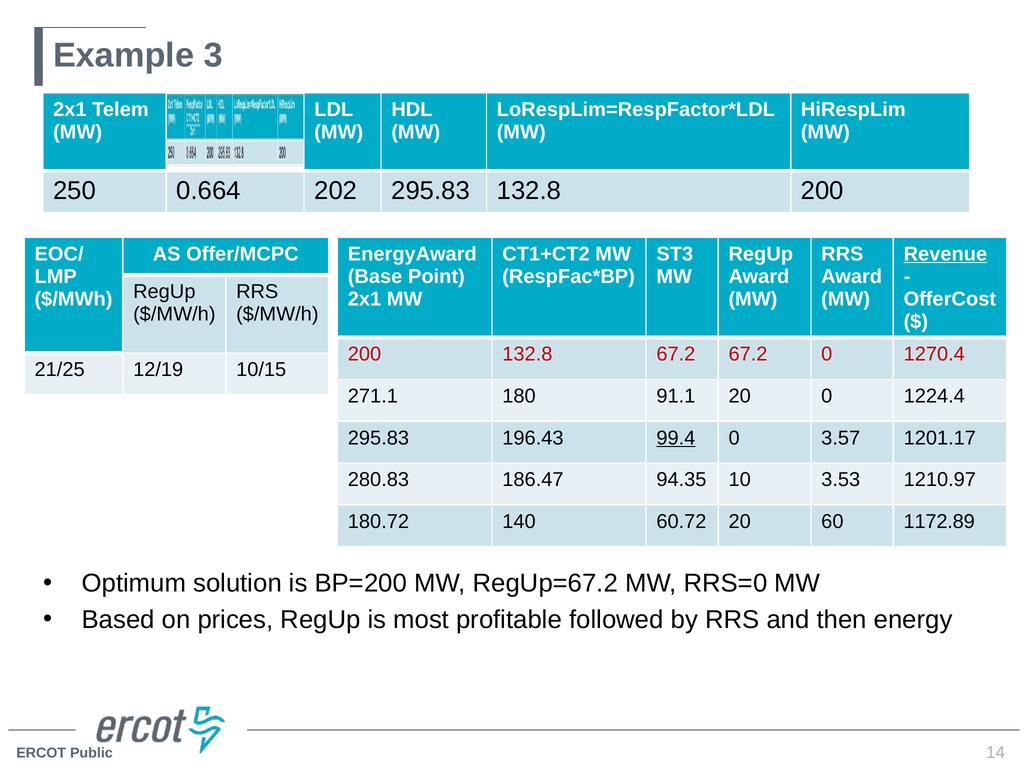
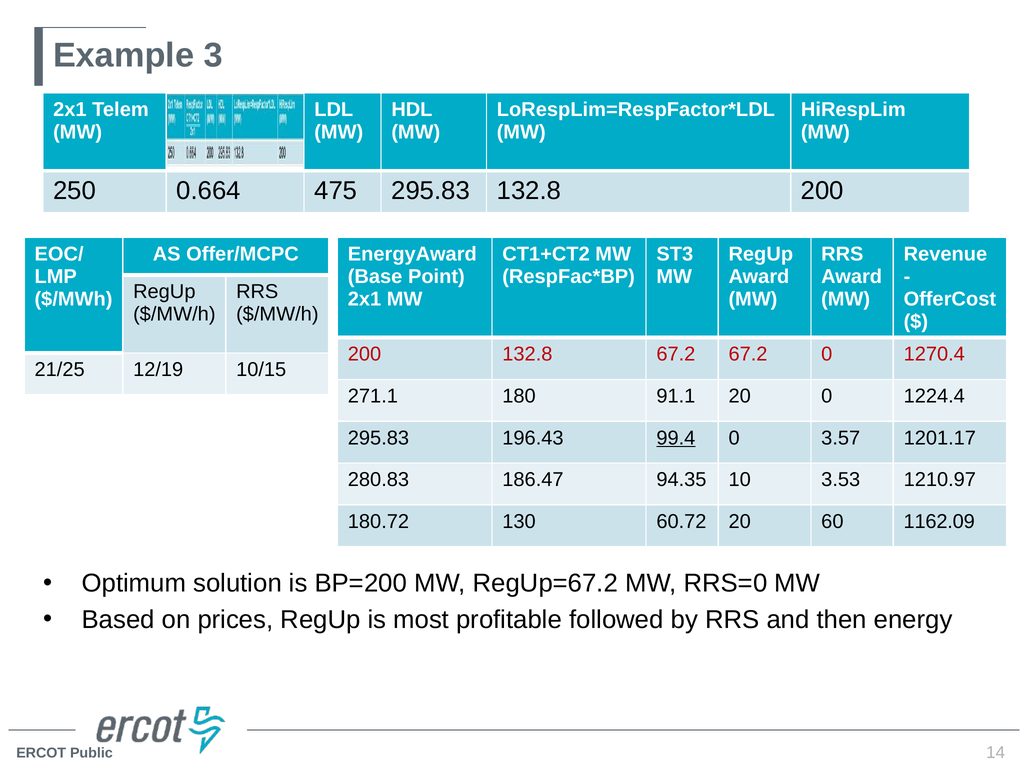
202: 202 -> 475
Revenue underline: present -> none
140: 140 -> 130
1172.89: 1172.89 -> 1162.09
